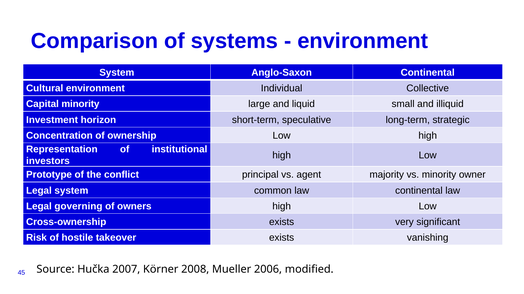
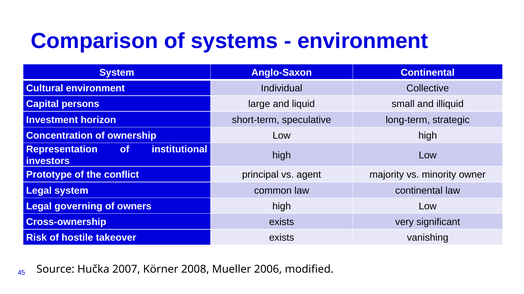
Capital minority: minority -> persons
